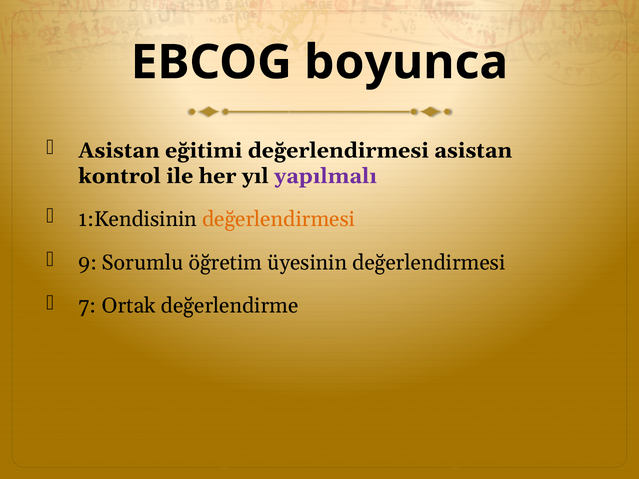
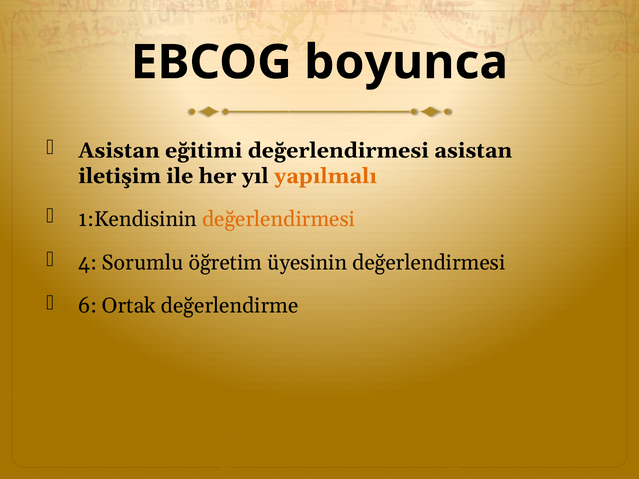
kontrol: kontrol -> iletişim
yapılmalı colour: purple -> orange
9: 9 -> 4
7: 7 -> 6
